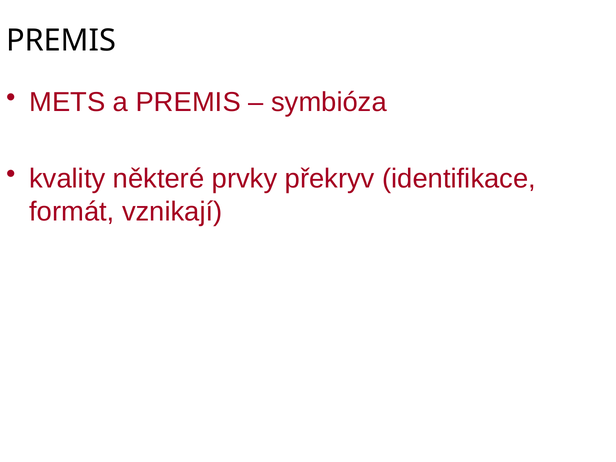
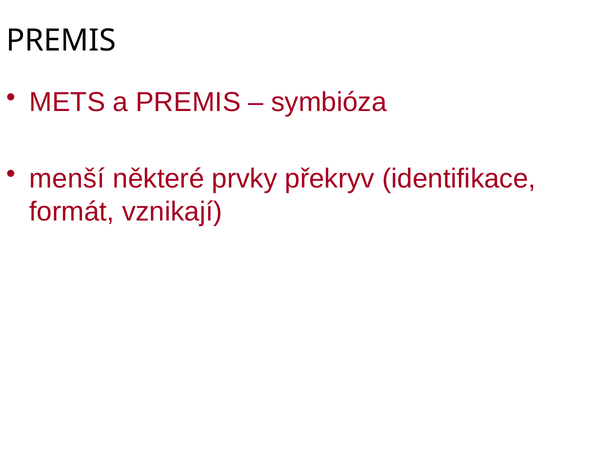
kvality: kvality -> menší
